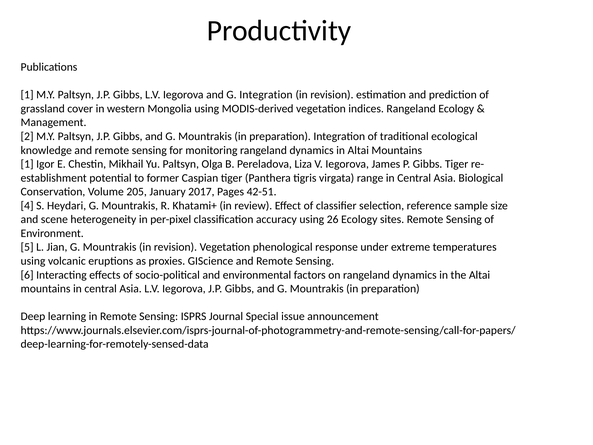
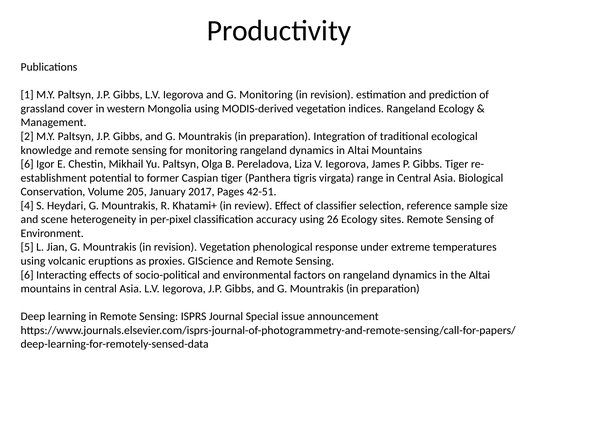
G Integration: Integration -> Monitoring
1 at (27, 164): 1 -> 6
